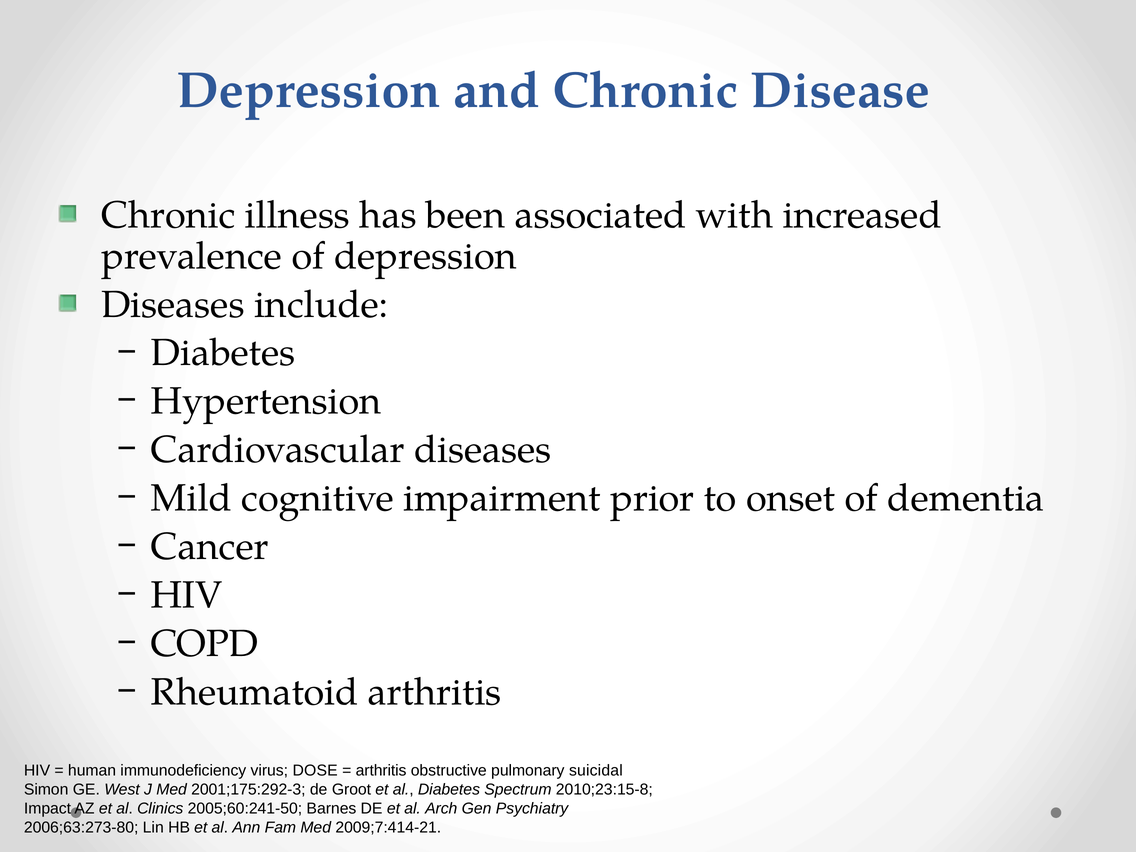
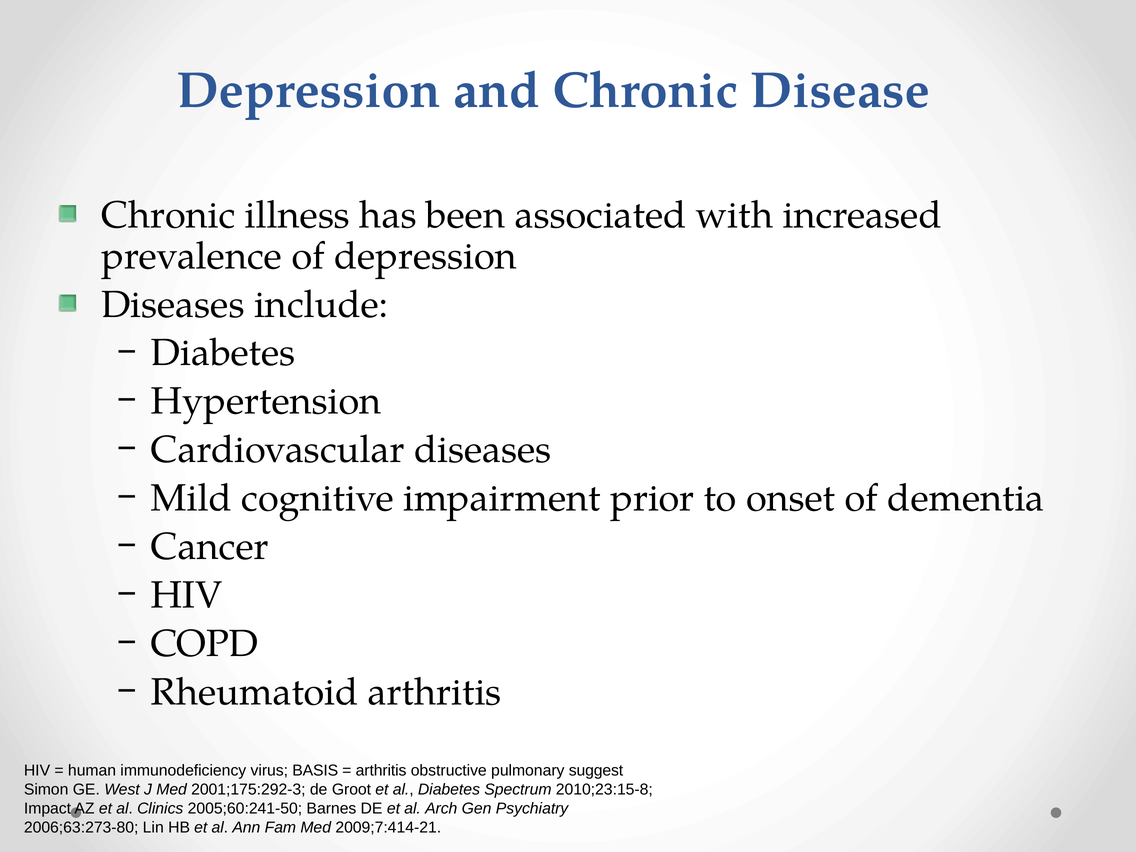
DOSE: DOSE -> BASIS
suicidal: suicidal -> suggest
